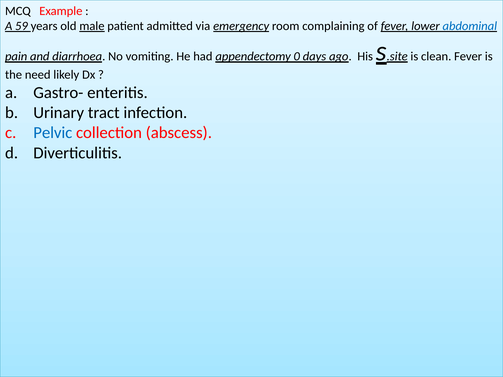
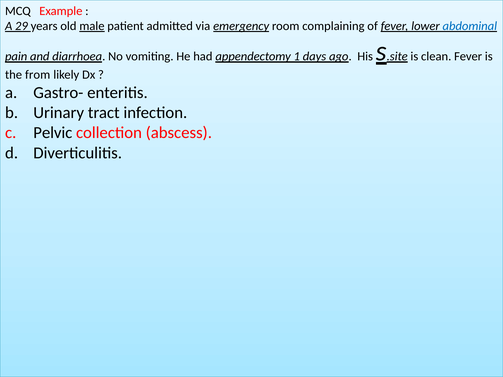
59: 59 -> 29
0: 0 -> 1
need: need -> from
Pelvic colour: blue -> black
